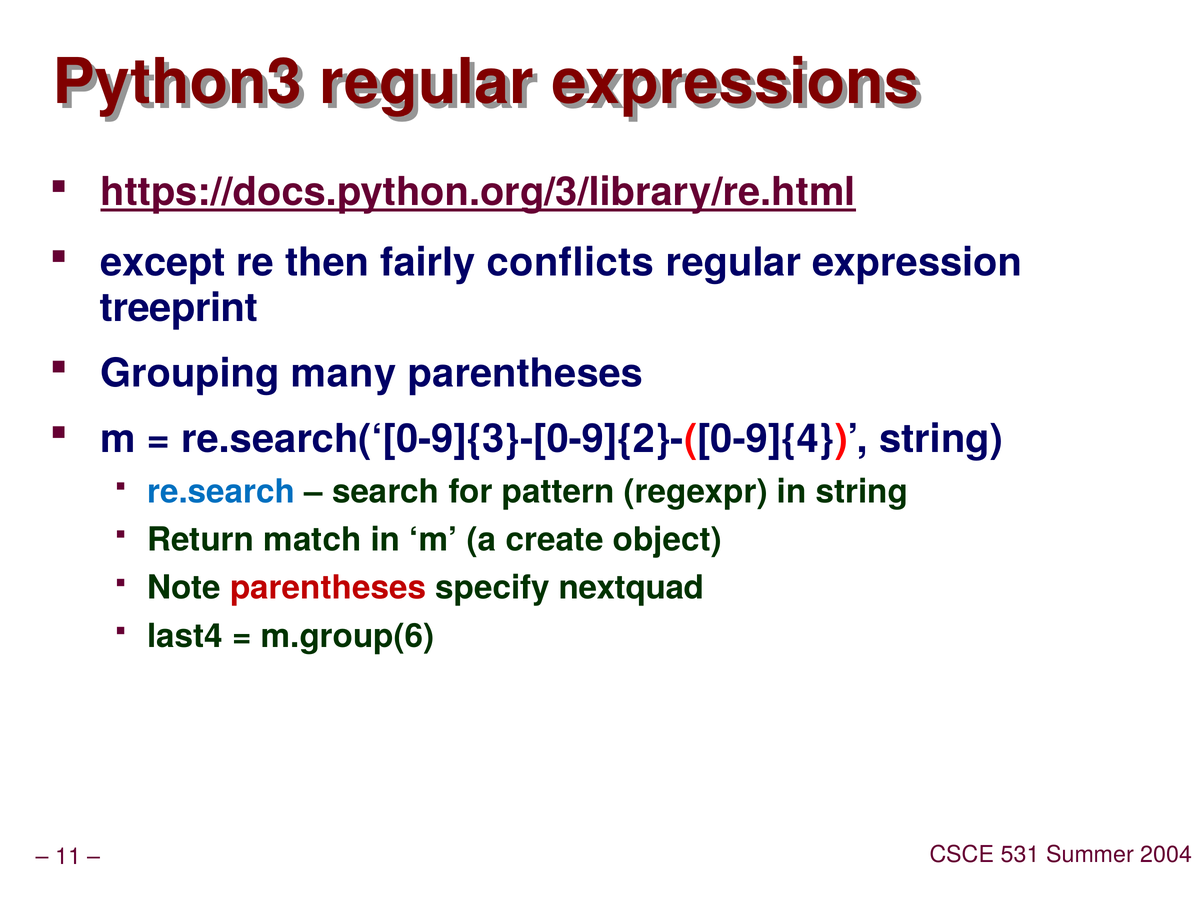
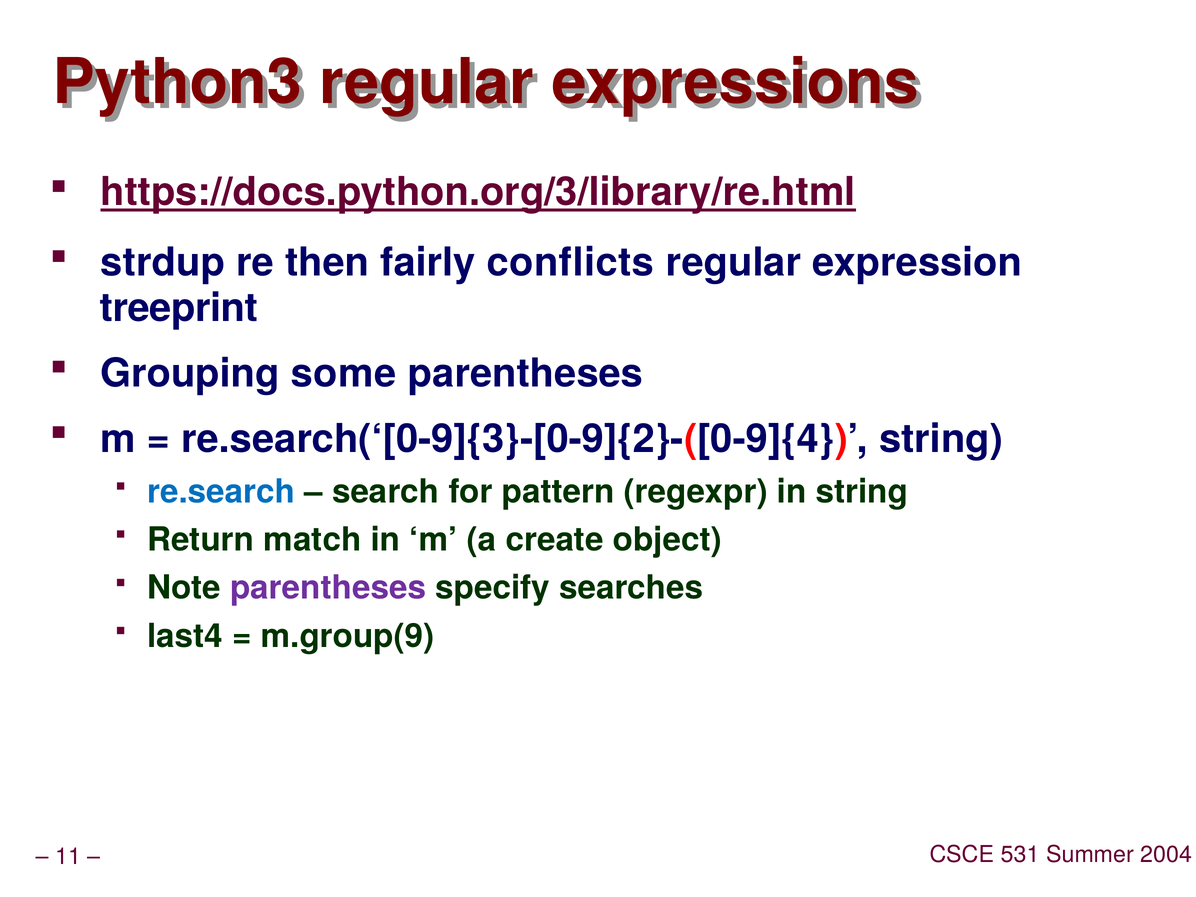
except: except -> strdup
many: many -> some
parentheses at (328, 588) colour: red -> purple
nextquad: nextquad -> searches
m.group(6: m.group(6 -> m.group(9
